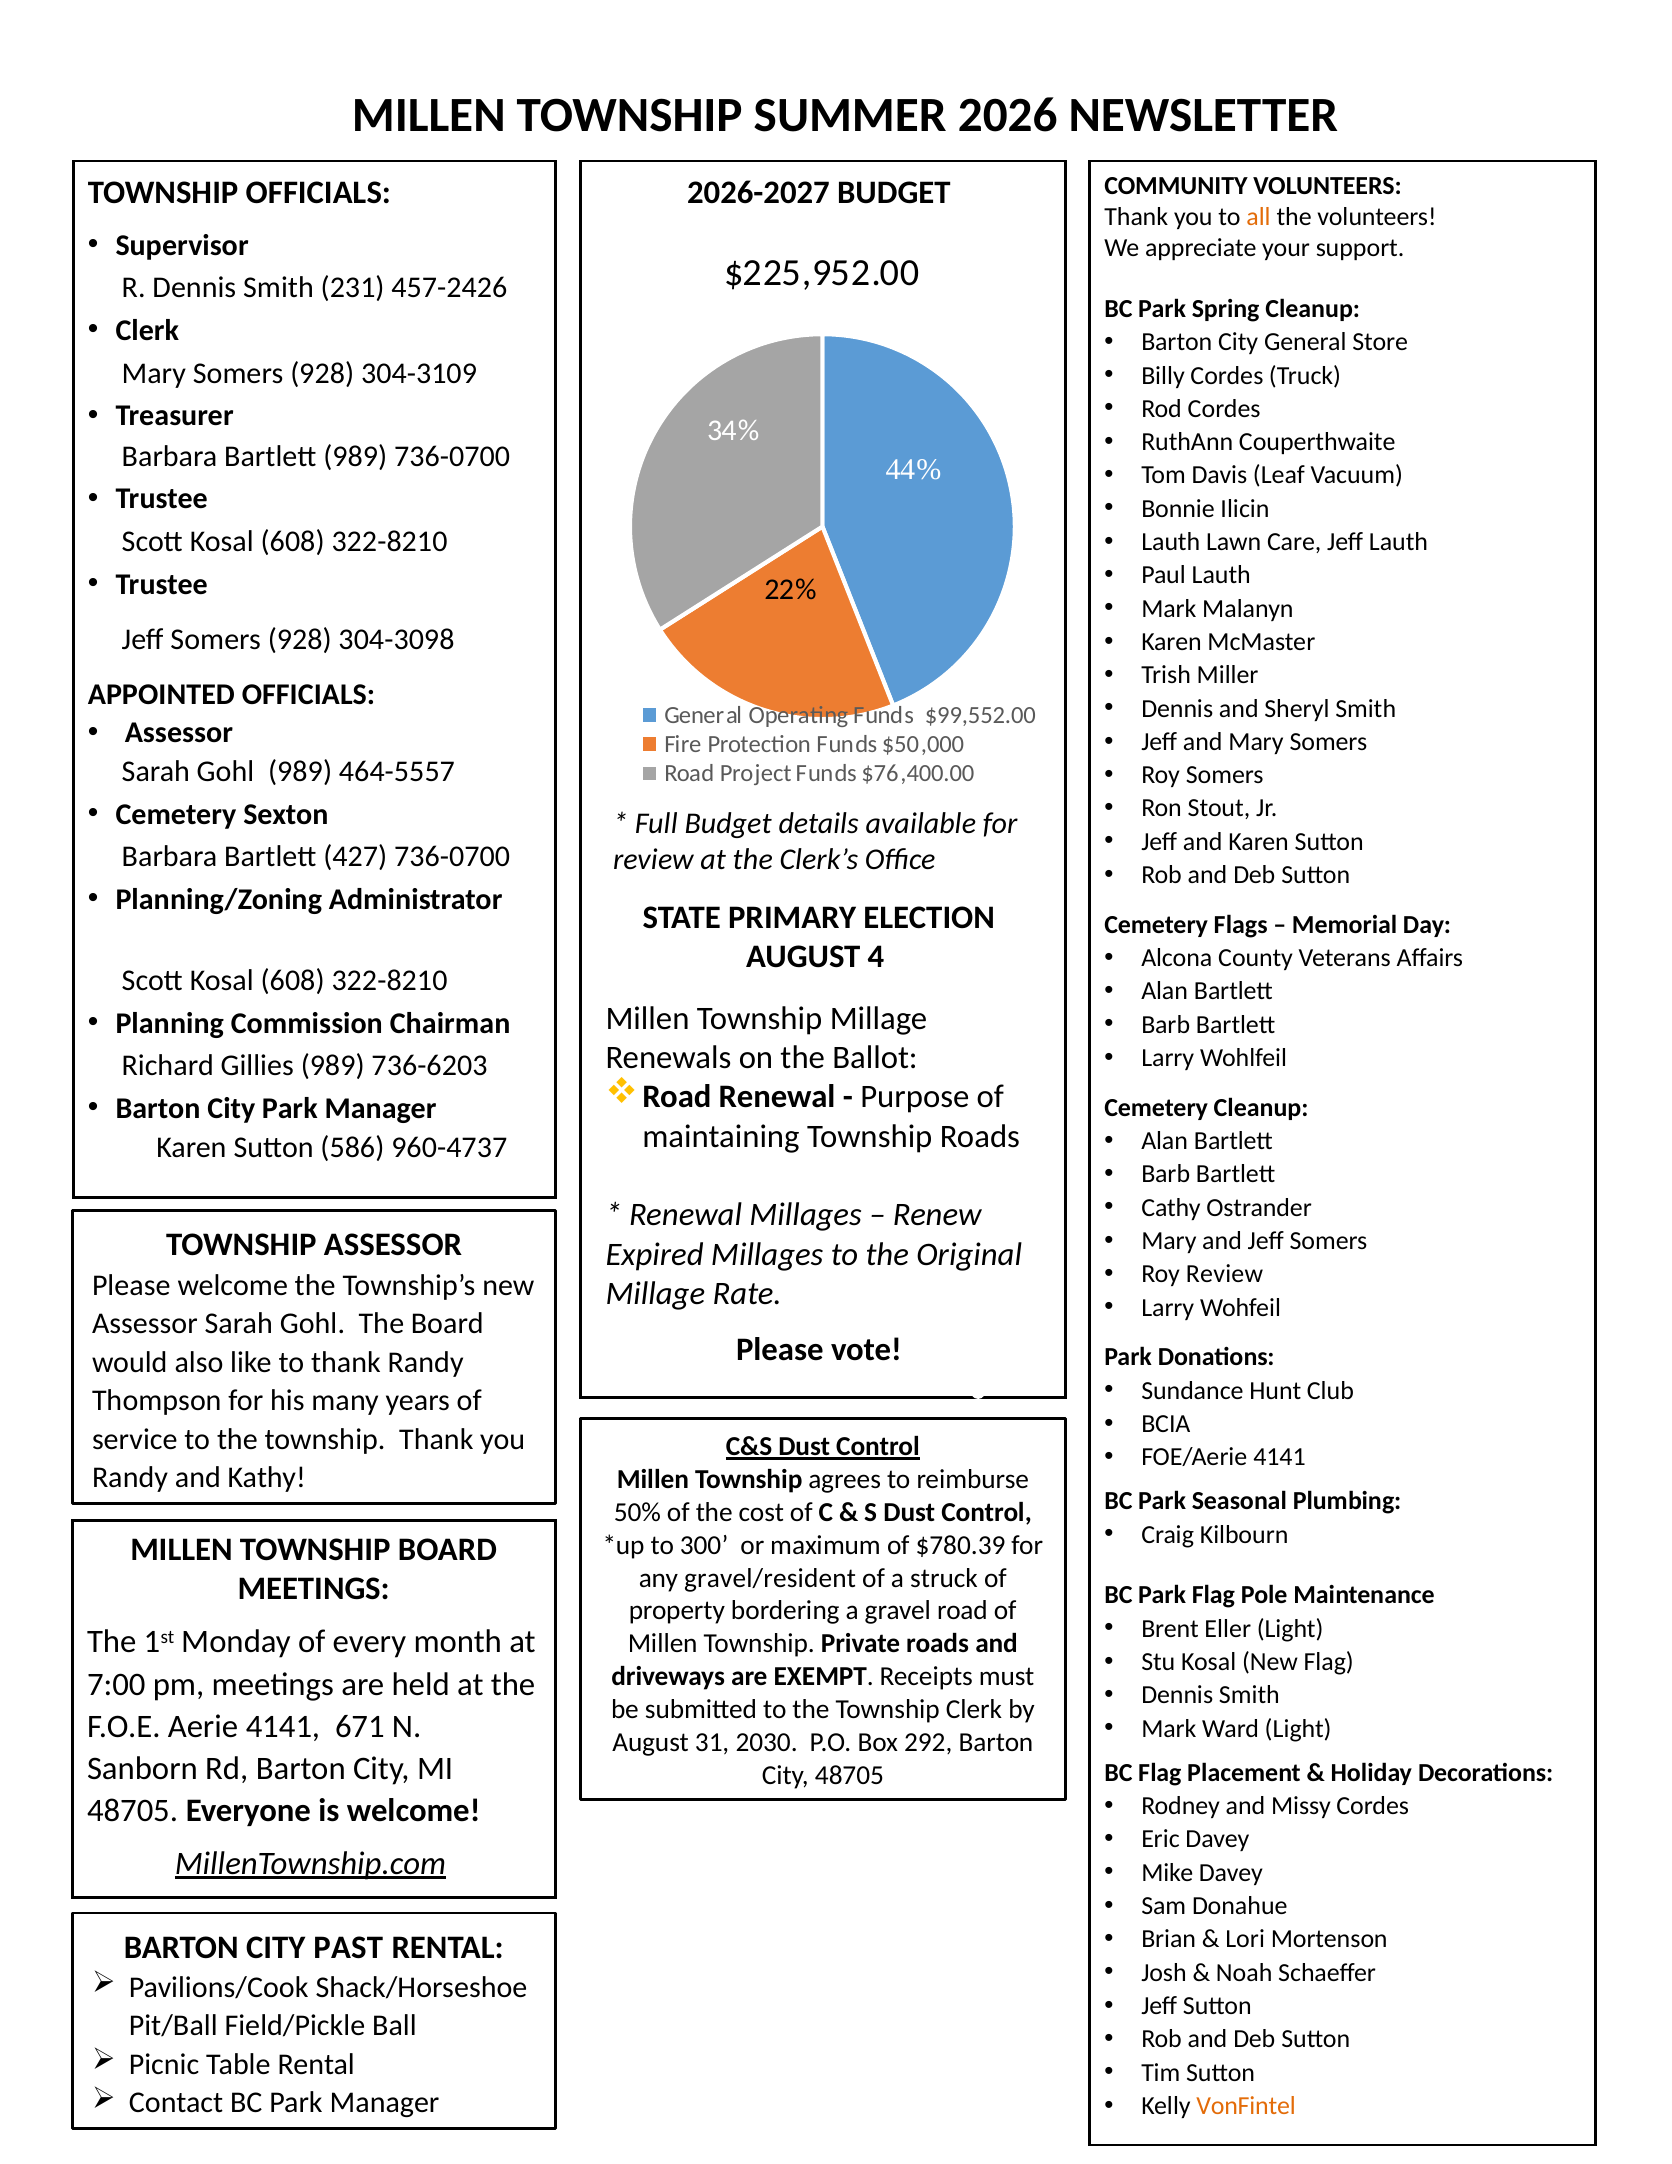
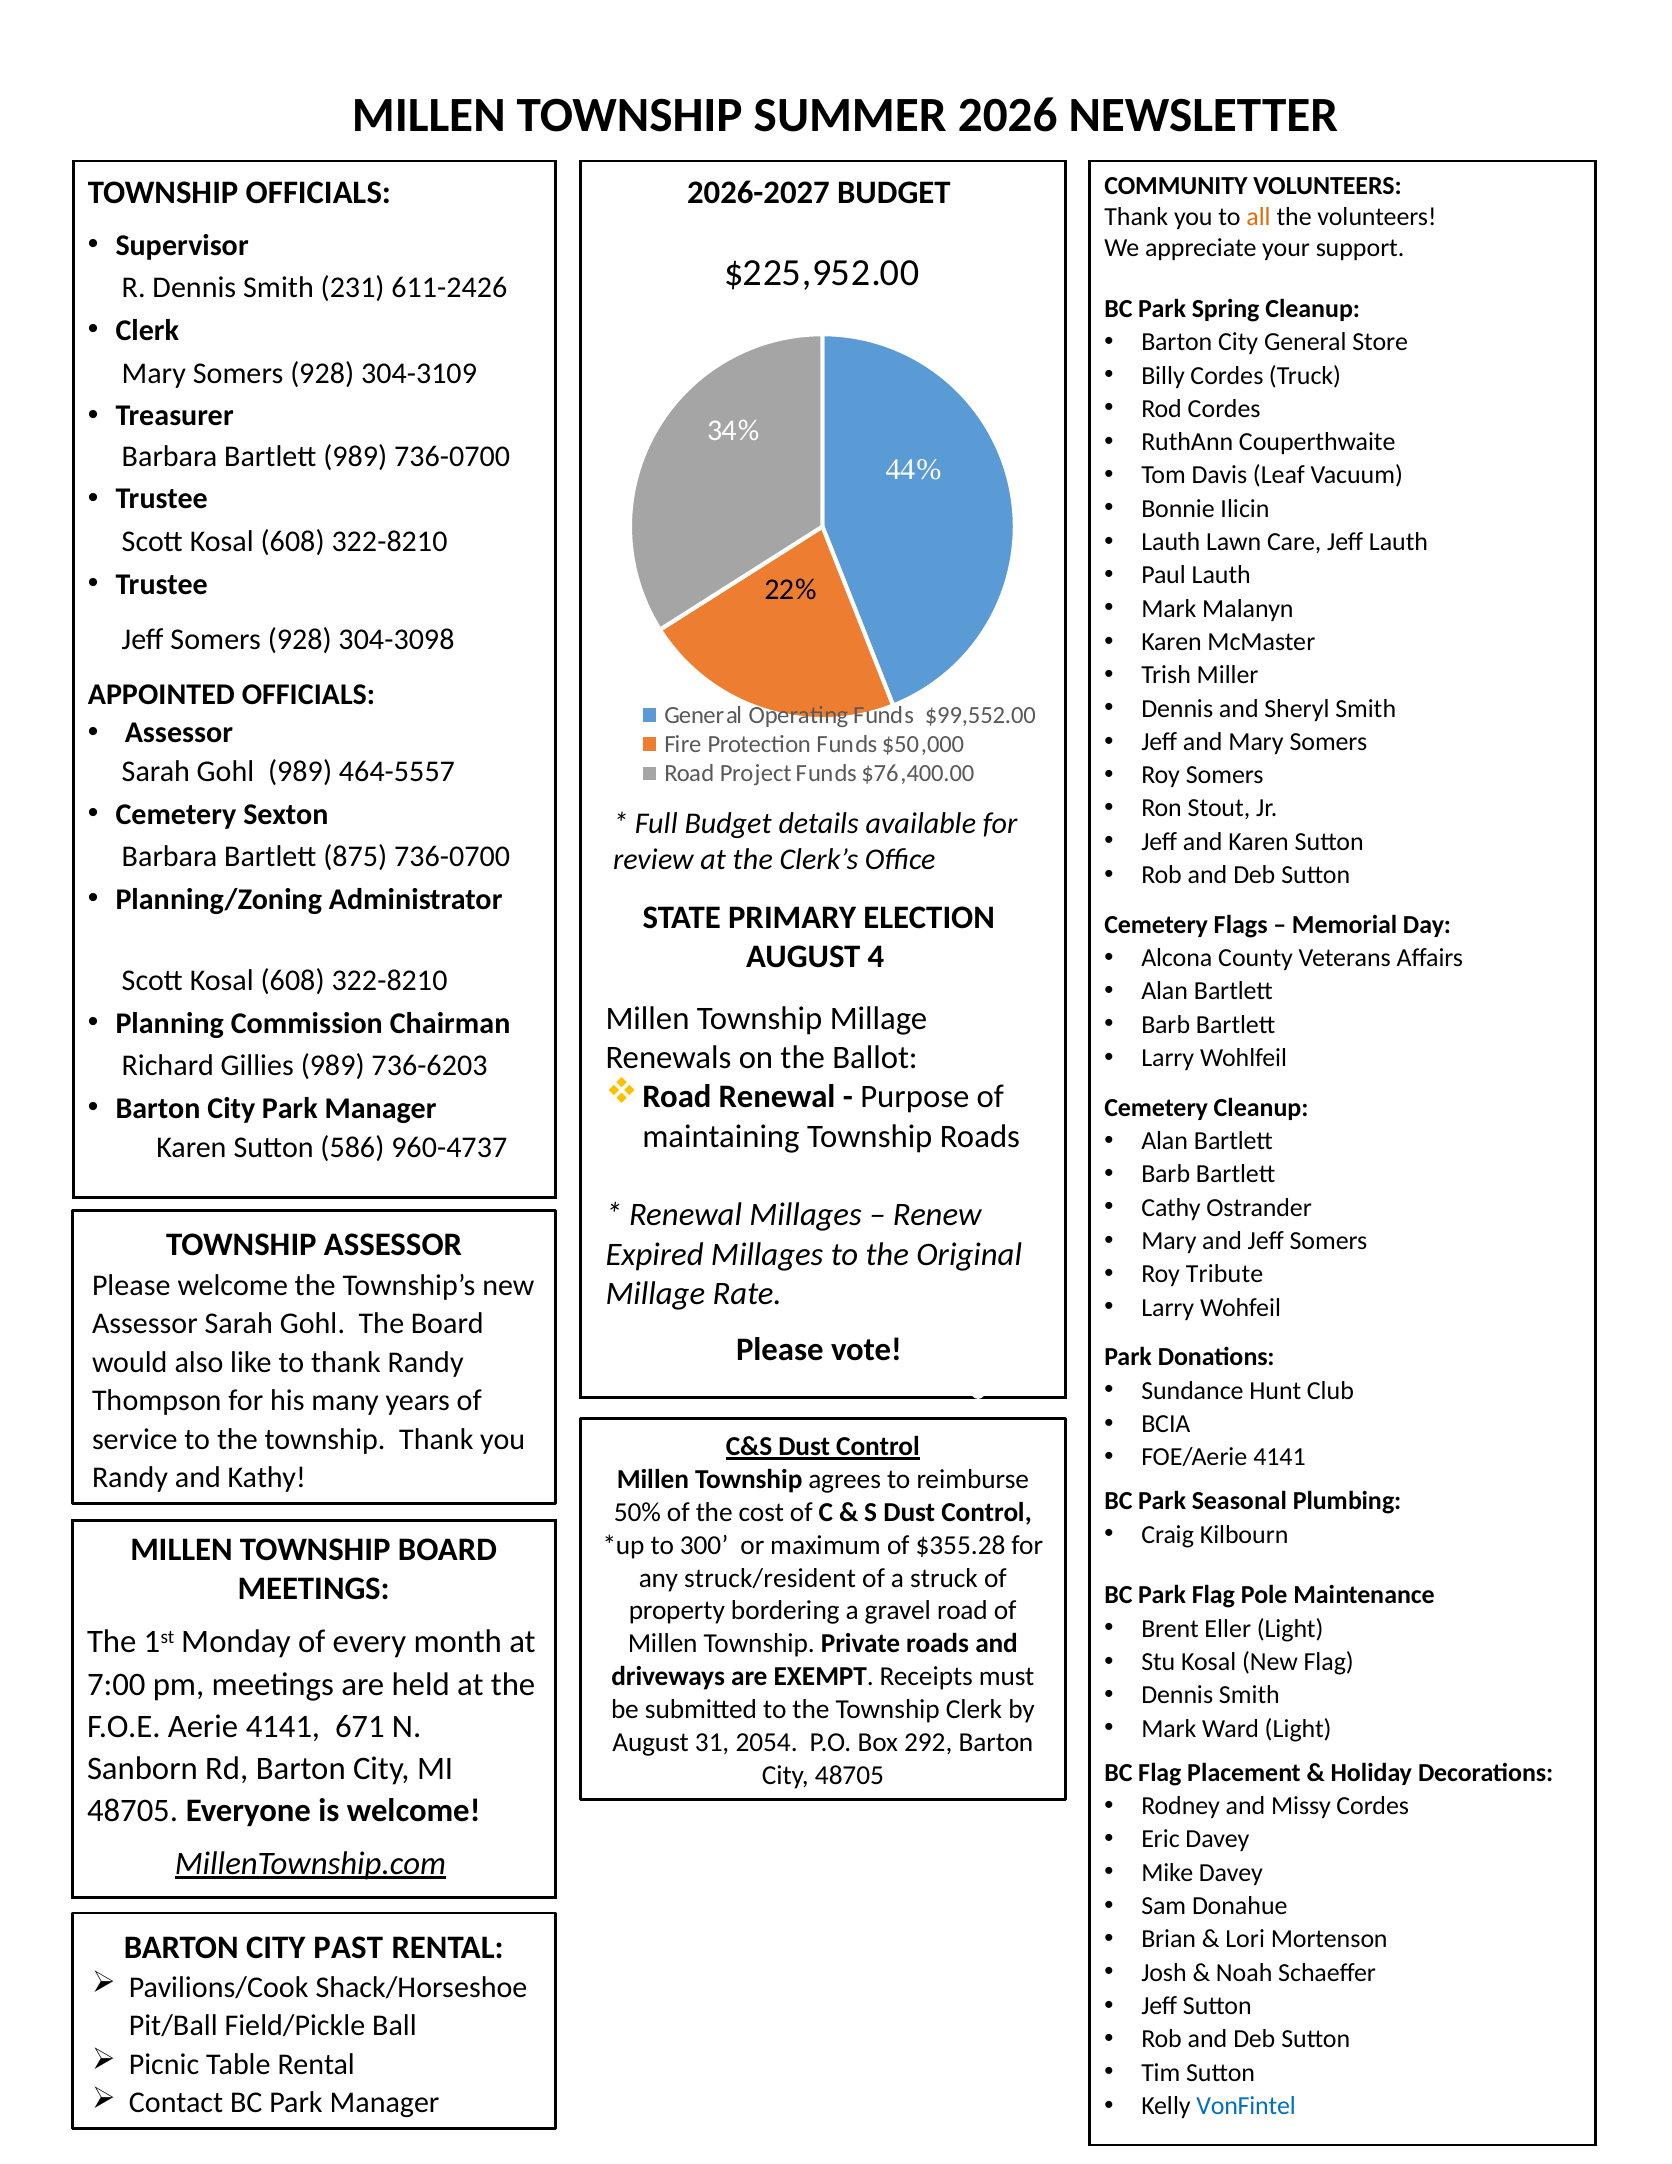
457-2426: 457-2426 -> 611-2426
427: 427 -> 875
Roy Review: Review -> Tribute
$780.39: $780.39 -> $355.28
gravel/resident: gravel/resident -> struck/resident
2030: 2030 -> 2054
VonFintel colour: orange -> blue
